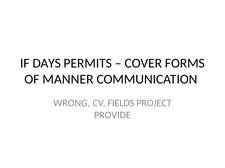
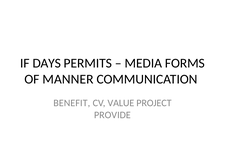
COVER: COVER -> MEDIA
WRONG: WRONG -> BENEFIT
FIELDS: FIELDS -> VALUE
